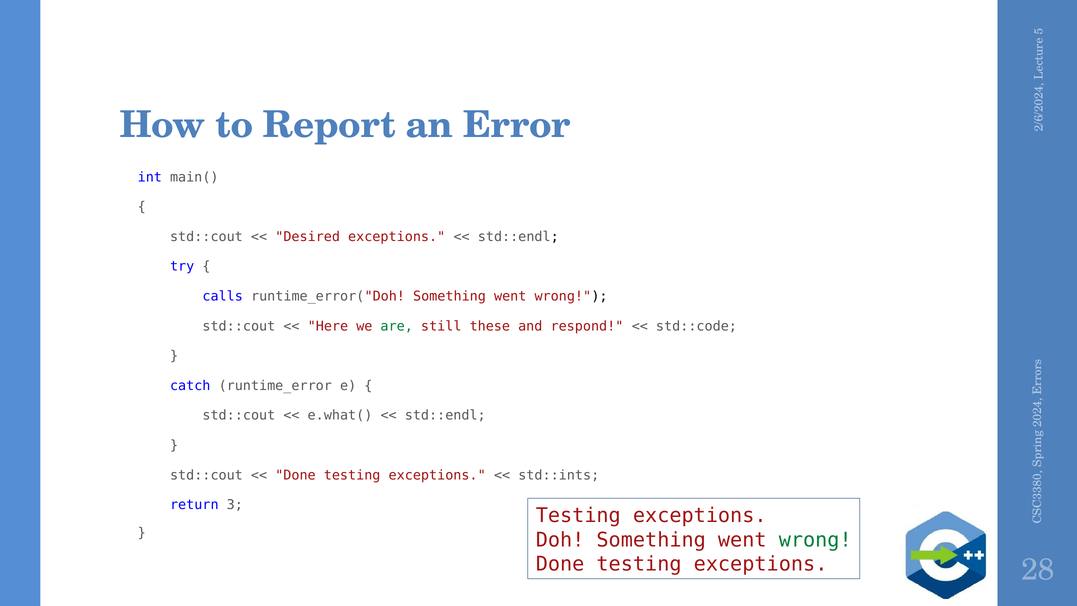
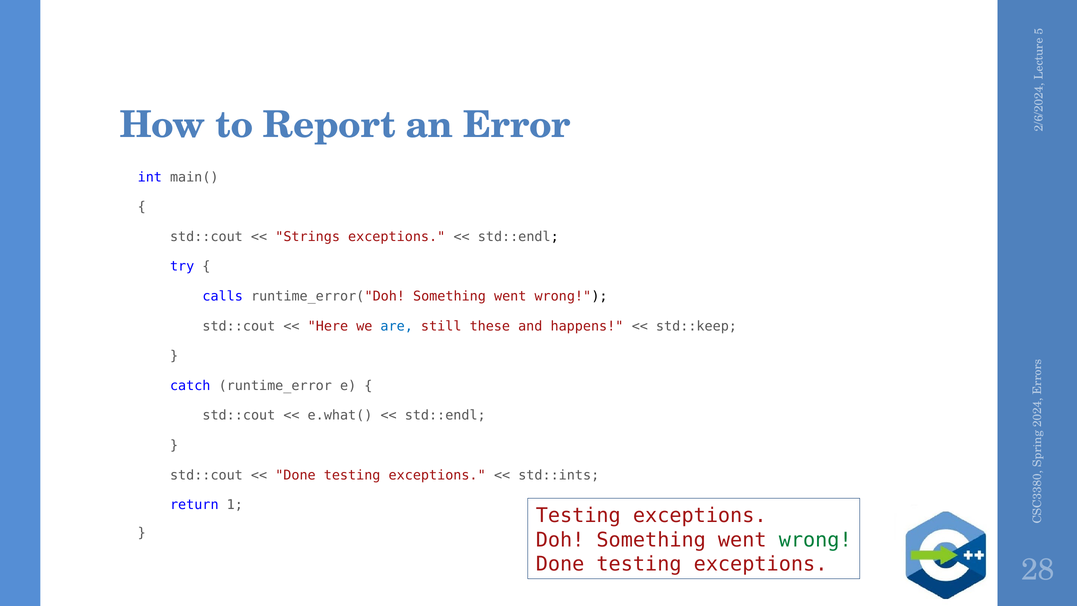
Desired: Desired -> Strings
are colour: green -> blue
respond: respond -> happens
std::code: std::code -> std::keep
return 3: 3 -> 1
